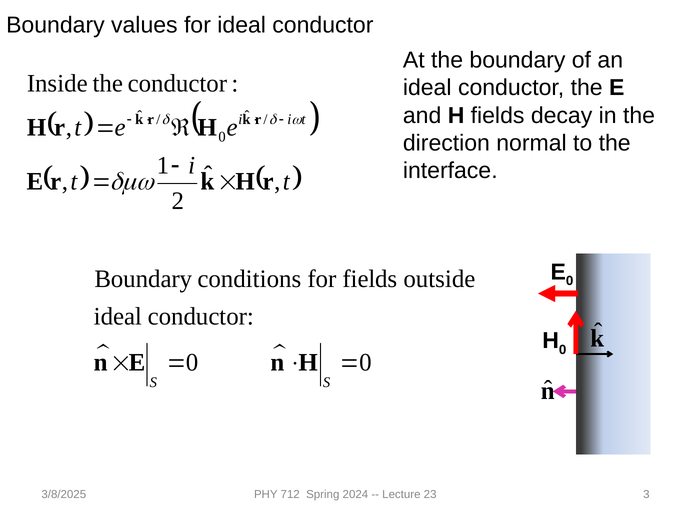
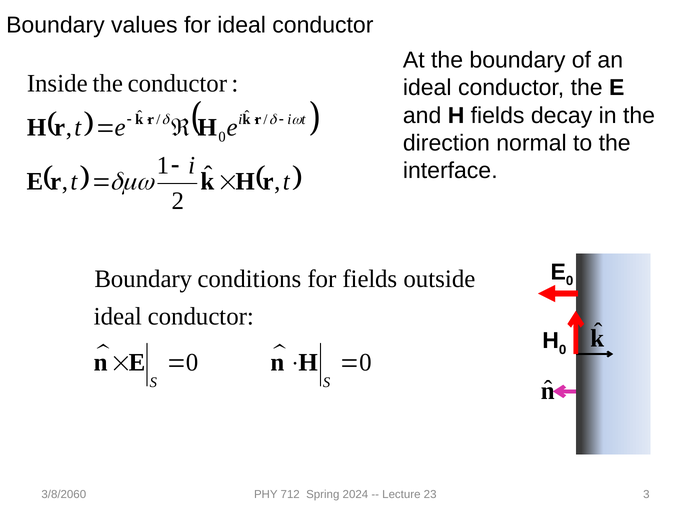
3/8/2025: 3/8/2025 -> 3/8/2060
